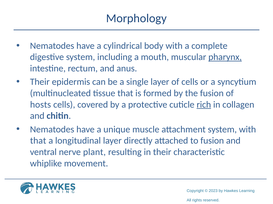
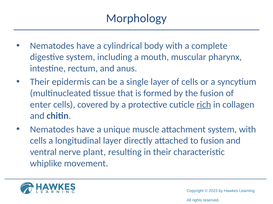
pharynx underline: present -> none
hosts: hosts -> enter
that at (38, 141): that -> cells
